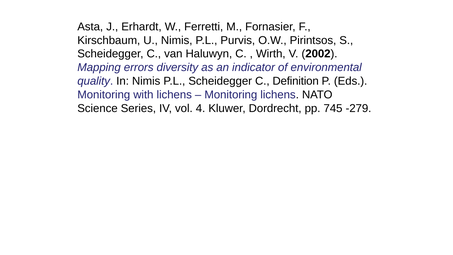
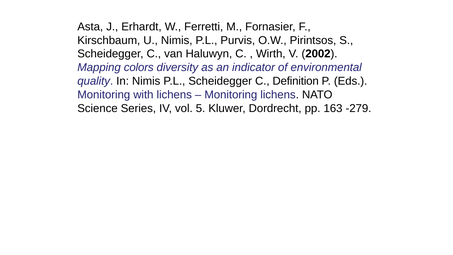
errors: errors -> colors
4: 4 -> 5
745: 745 -> 163
